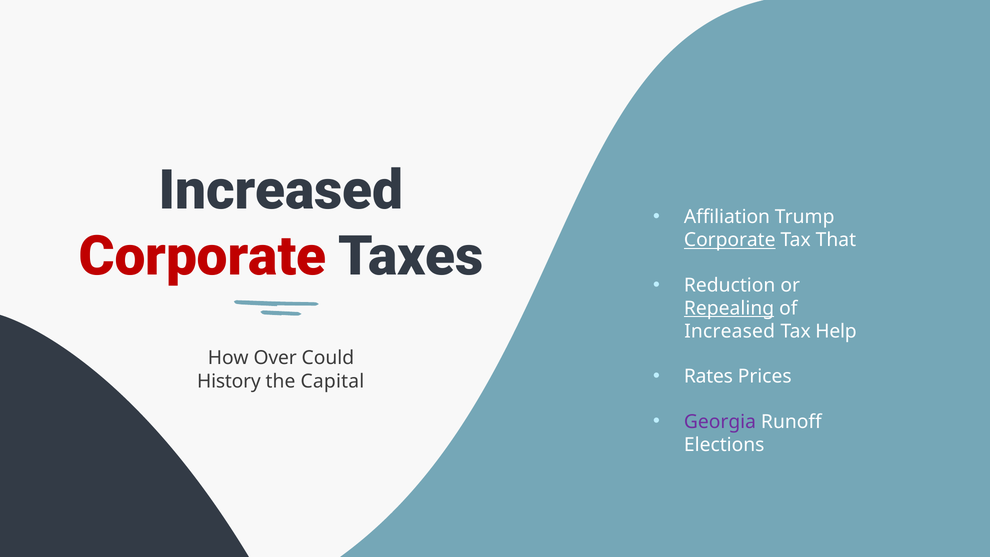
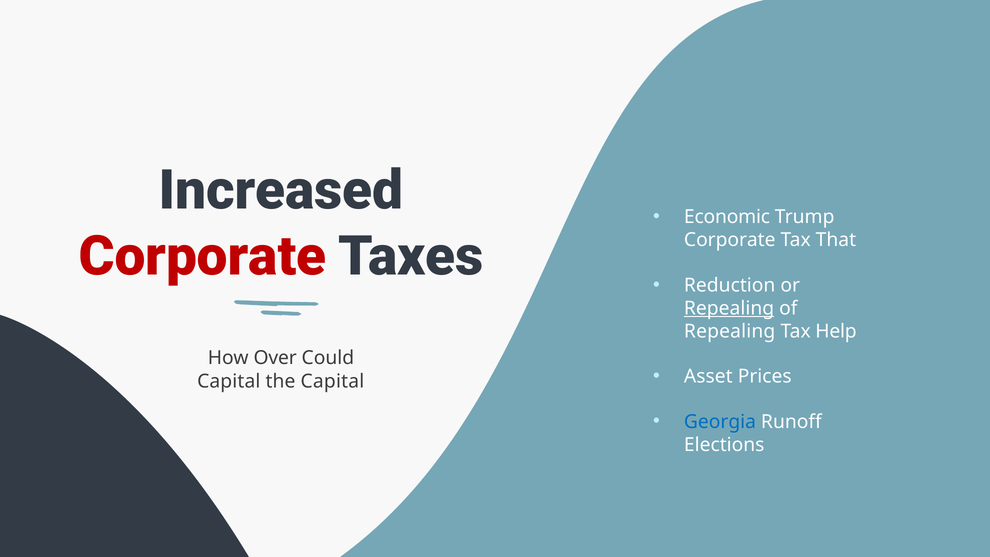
Affiliation: Affiliation -> Economic
Corporate at (730, 240) underline: present -> none
Increased at (730, 331): Increased -> Repealing
Rates: Rates -> Asset
History at (229, 381): History -> Capital
Georgia colour: purple -> blue
